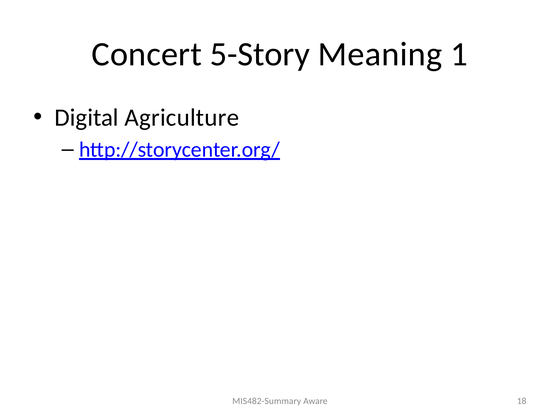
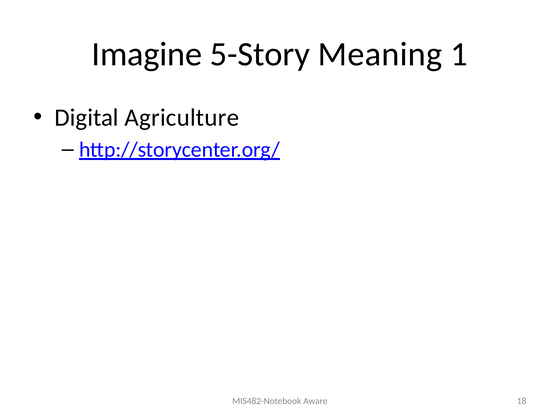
Concert: Concert -> Imagine
MIS482-Summary: MIS482-Summary -> MIS482-Notebook
